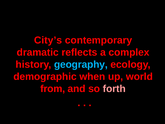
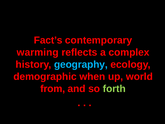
City’s: City’s -> Fact’s
dramatic: dramatic -> warming
forth colour: pink -> light green
